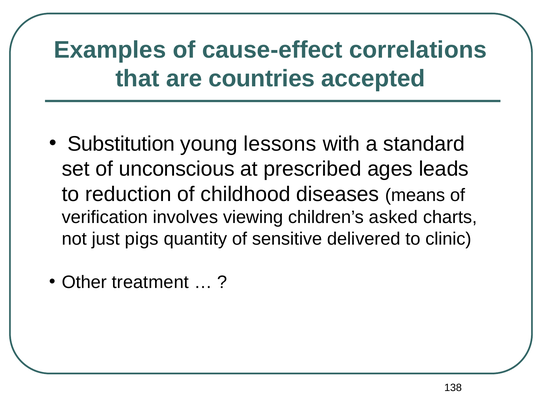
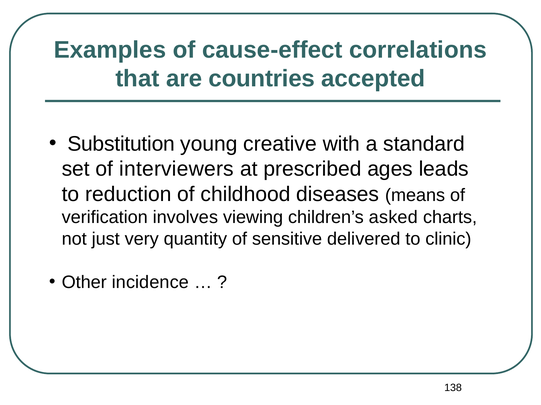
lessons: lessons -> creative
unconscious: unconscious -> interviewers
pigs: pigs -> very
treatment: treatment -> incidence
